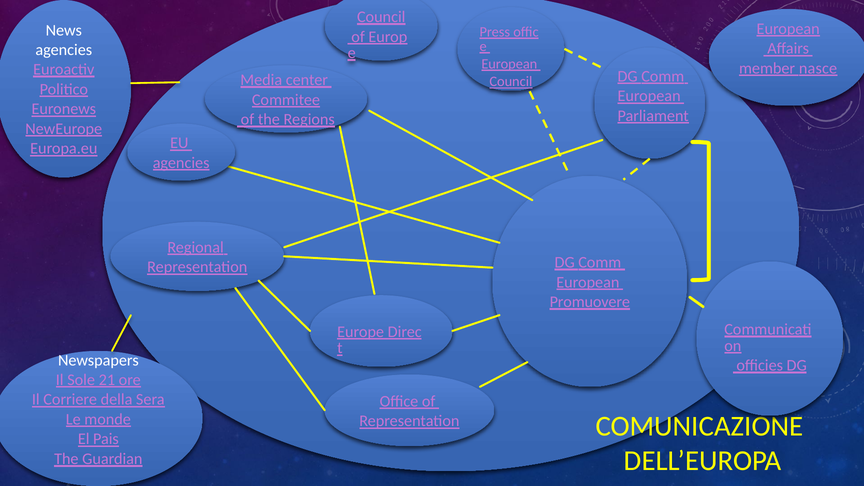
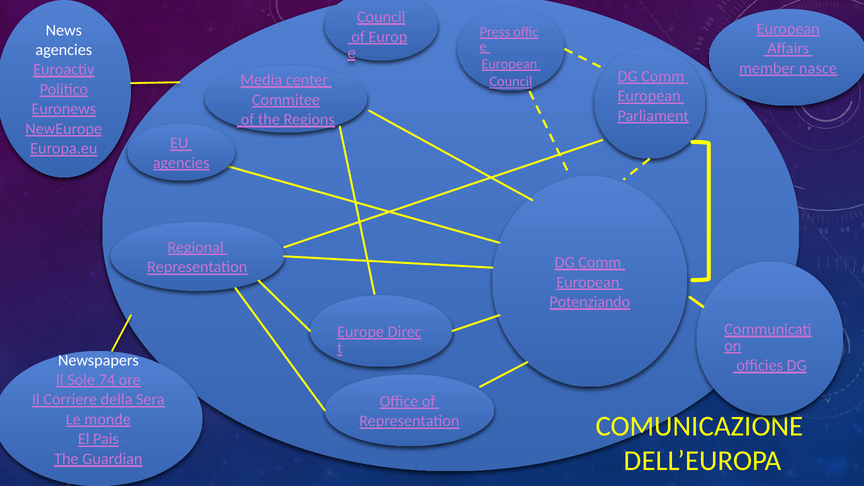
Promuovere: Promuovere -> Potenziando
21: 21 -> 74
